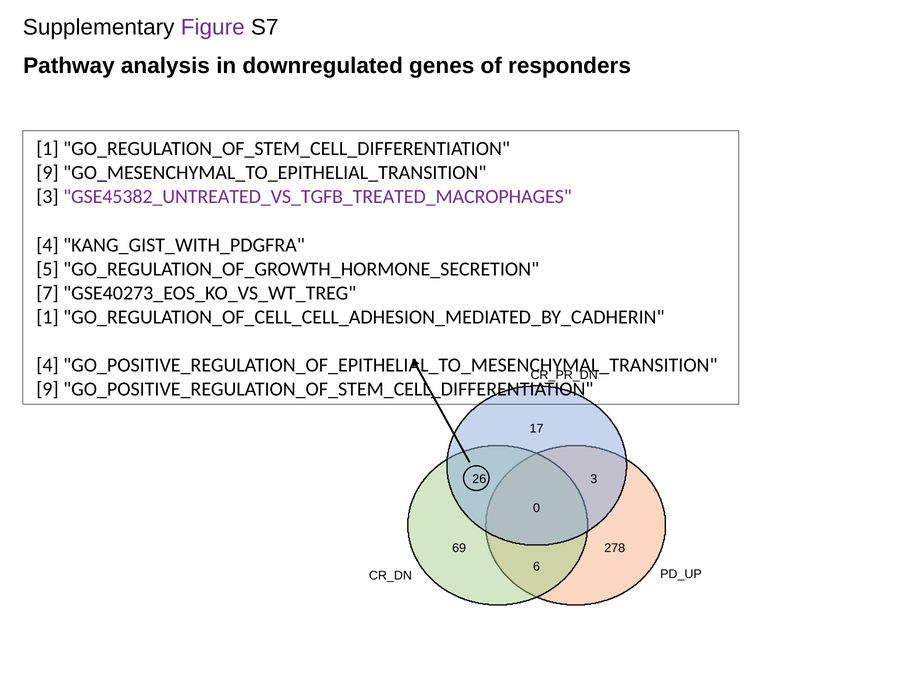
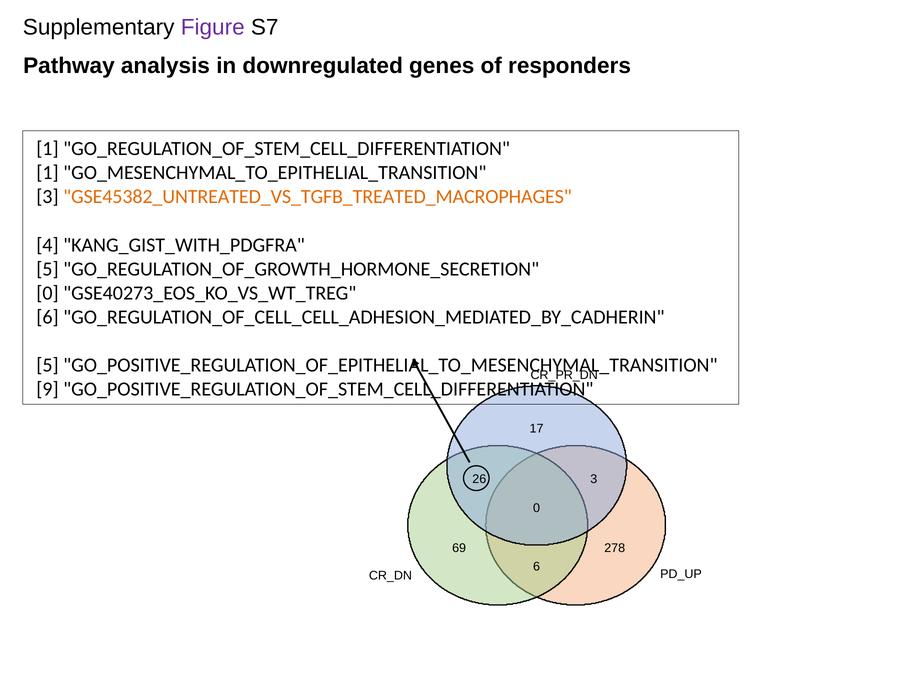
9 at (48, 173): 9 -> 1
GSE45382_UNTREATED_VS_TGFB_TREATED_MACROPHAGES colour: purple -> orange
7 at (48, 293): 7 -> 0
1 at (48, 317): 1 -> 6
4 at (48, 365): 4 -> 5
